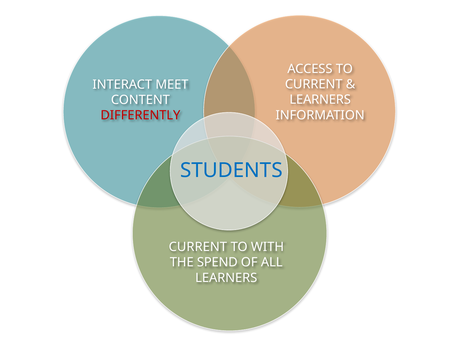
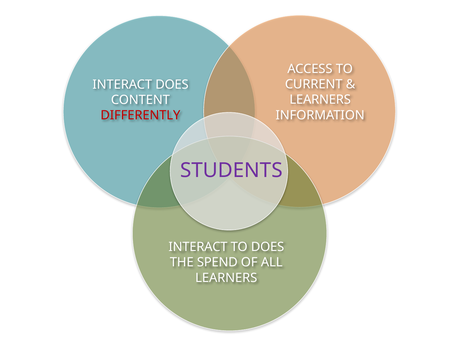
INTERACT MEET: MEET -> DOES
STUDENTS colour: blue -> purple
CURRENT at (198, 247): CURRENT -> INTERACT
TO WITH: WITH -> DOES
